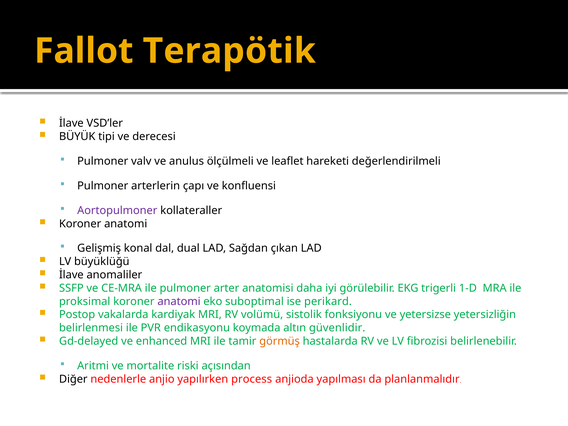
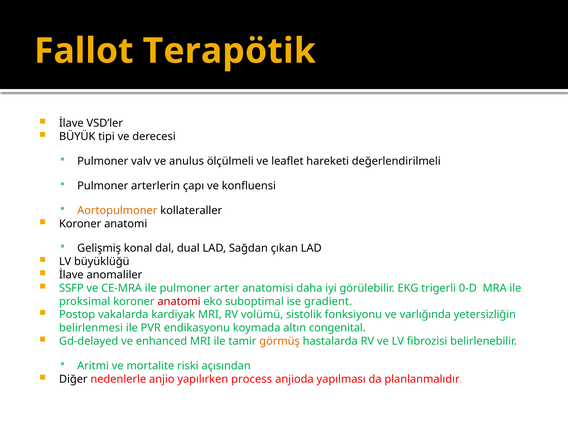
Aortopulmoner colour: purple -> orange
1-D: 1-D -> 0-D
anatomi at (179, 301) colour: purple -> red
perikard: perikard -> gradient
yetersizse: yetersizse -> varlığında
güvenlidir: güvenlidir -> congenital
